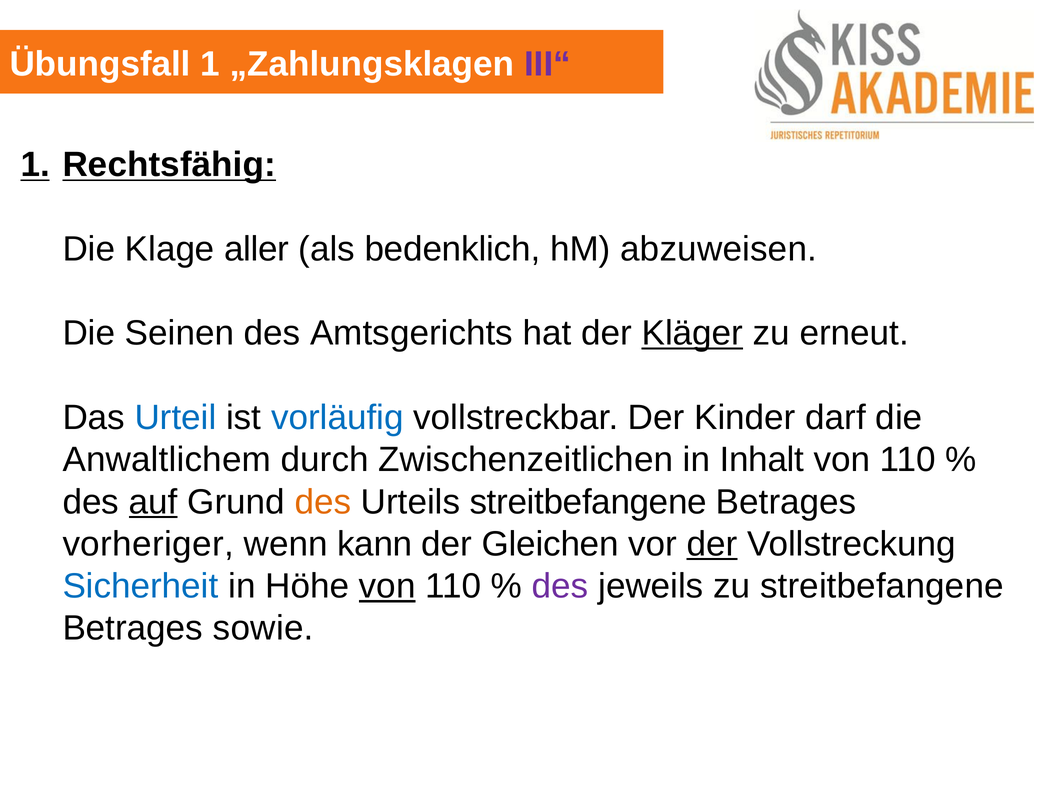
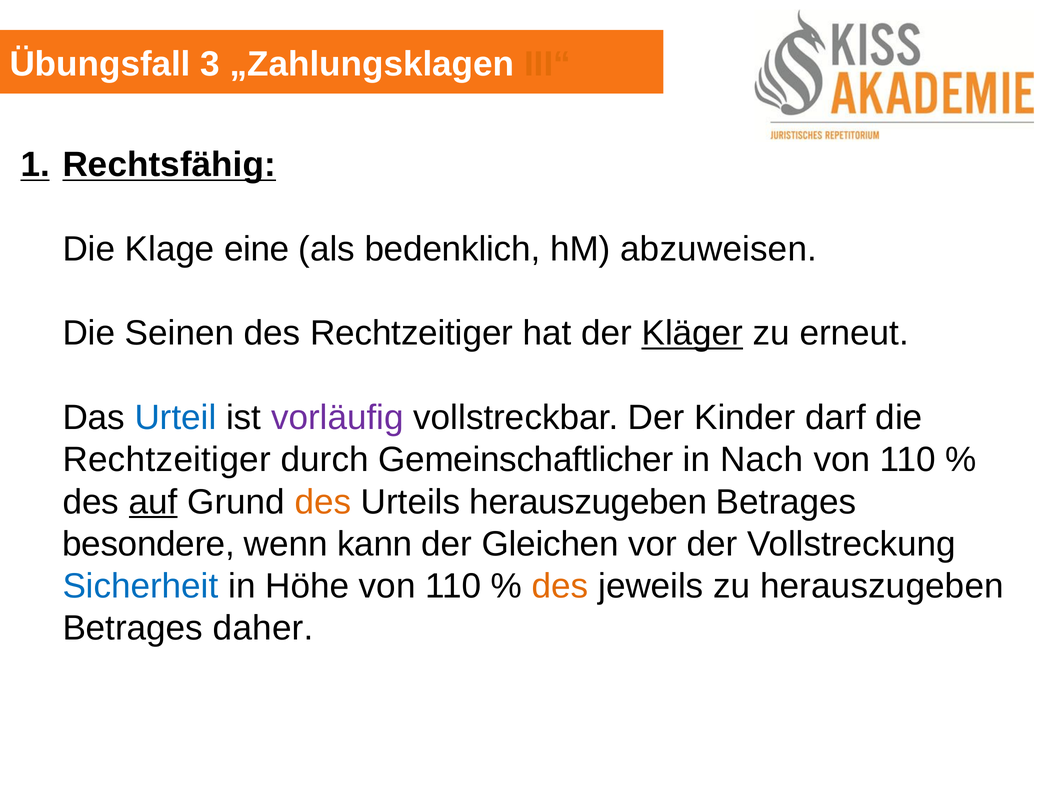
Übungsfall 1: 1 -> 3
III“ colour: purple -> orange
aller: aller -> eine
des Amtsgerichts: Amtsgerichts -> Rechtzeitiger
vorläufig colour: blue -> purple
Anwaltlichem at (167, 460): Anwaltlichem -> Rechtzeitiger
Zwischenzeitlichen: Zwischenzeitlichen -> Gemeinschaftlicher
Inhalt: Inhalt -> Nach
Urteils streitbefangene: streitbefangene -> herauszugeben
vorheriger: vorheriger -> besondere
der at (712, 544) underline: present -> none
von at (387, 586) underline: present -> none
des at (560, 586) colour: purple -> orange
zu streitbefangene: streitbefangene -> herauszugeben
sowie: sowie -> daher
